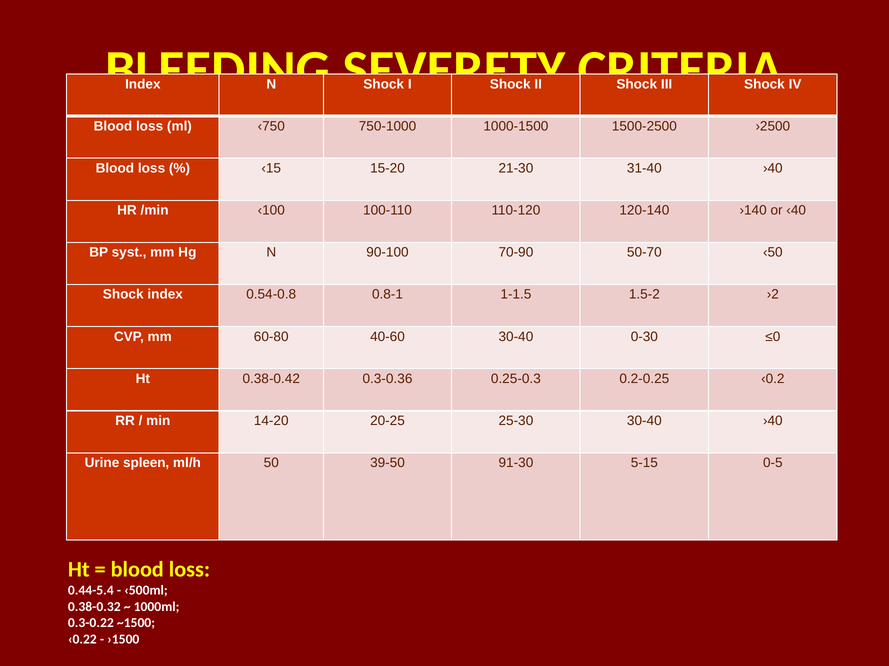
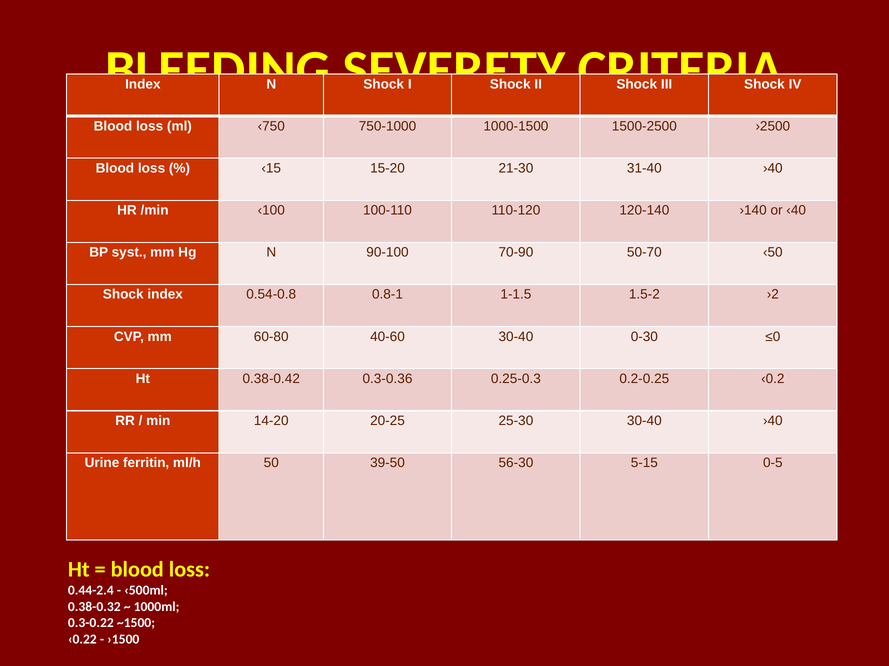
spleen: spleen -> ferritin
91-30: 91-30 -> 56-30
0.44-5.4: 0.44-5.4 -> 0.44-2.4
